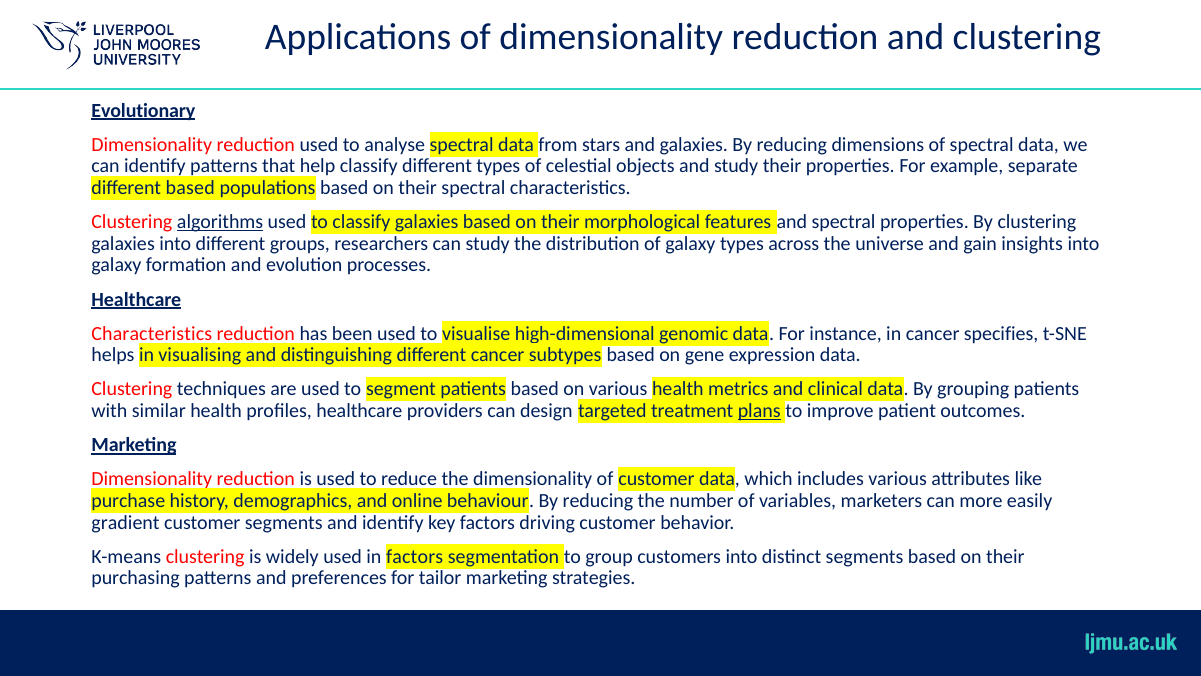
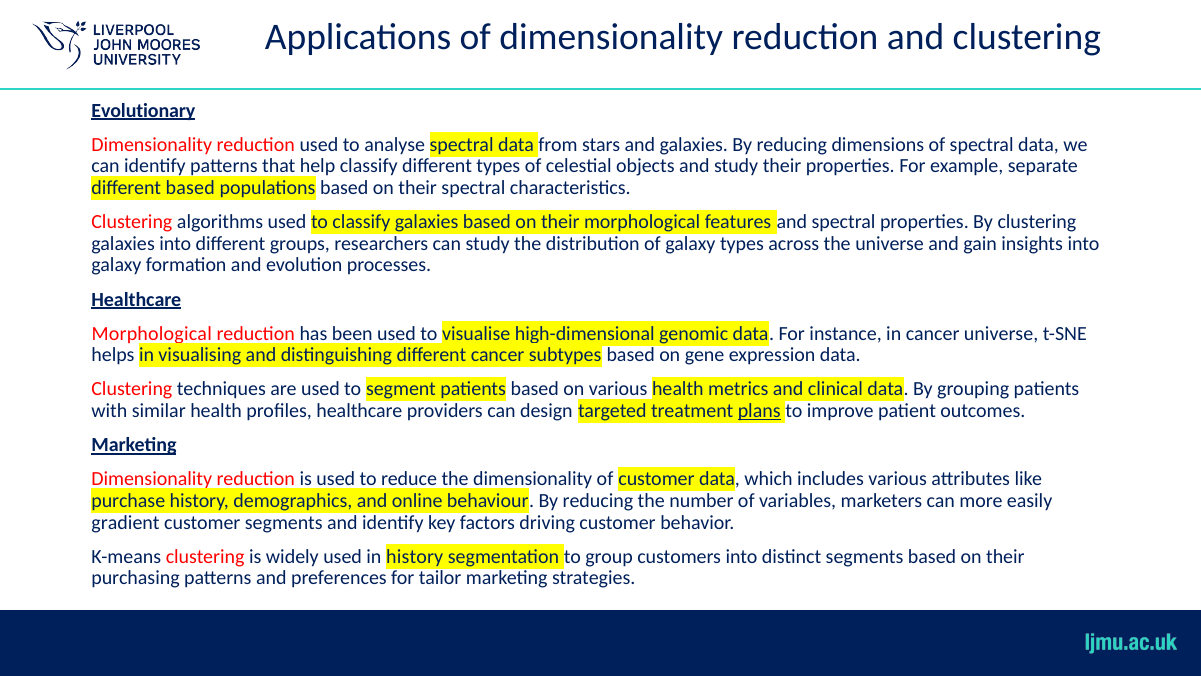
algorithms underline: present -> none
Characteristics at (152, 333): Characteristics -> Morphological
cancer specifies: specifies -> universe
in factors: factors -> history
